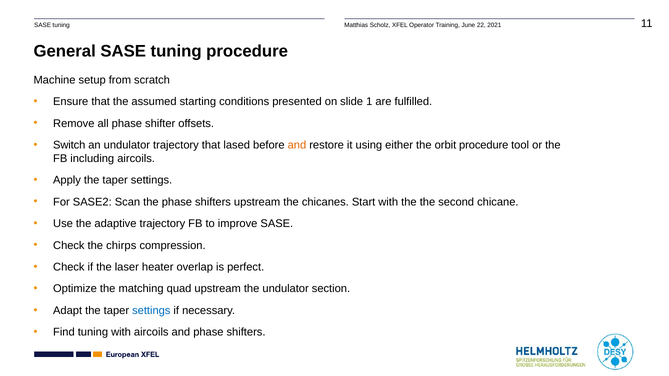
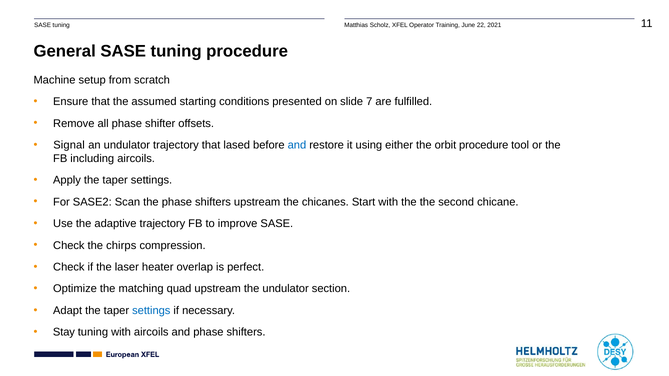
1: 1 -> 7
Switch: Switch -> Signal
and at (297, 145) colour: orange -> blue
Find: Find -> Stay
